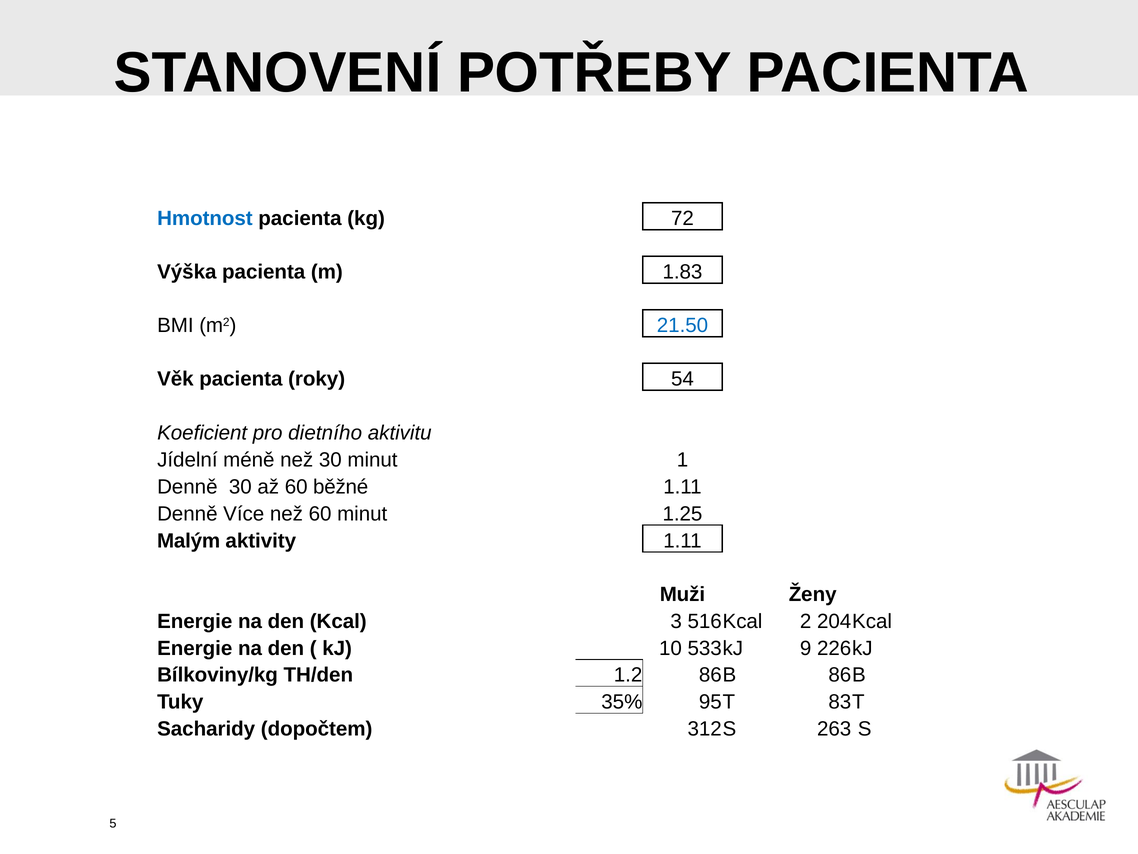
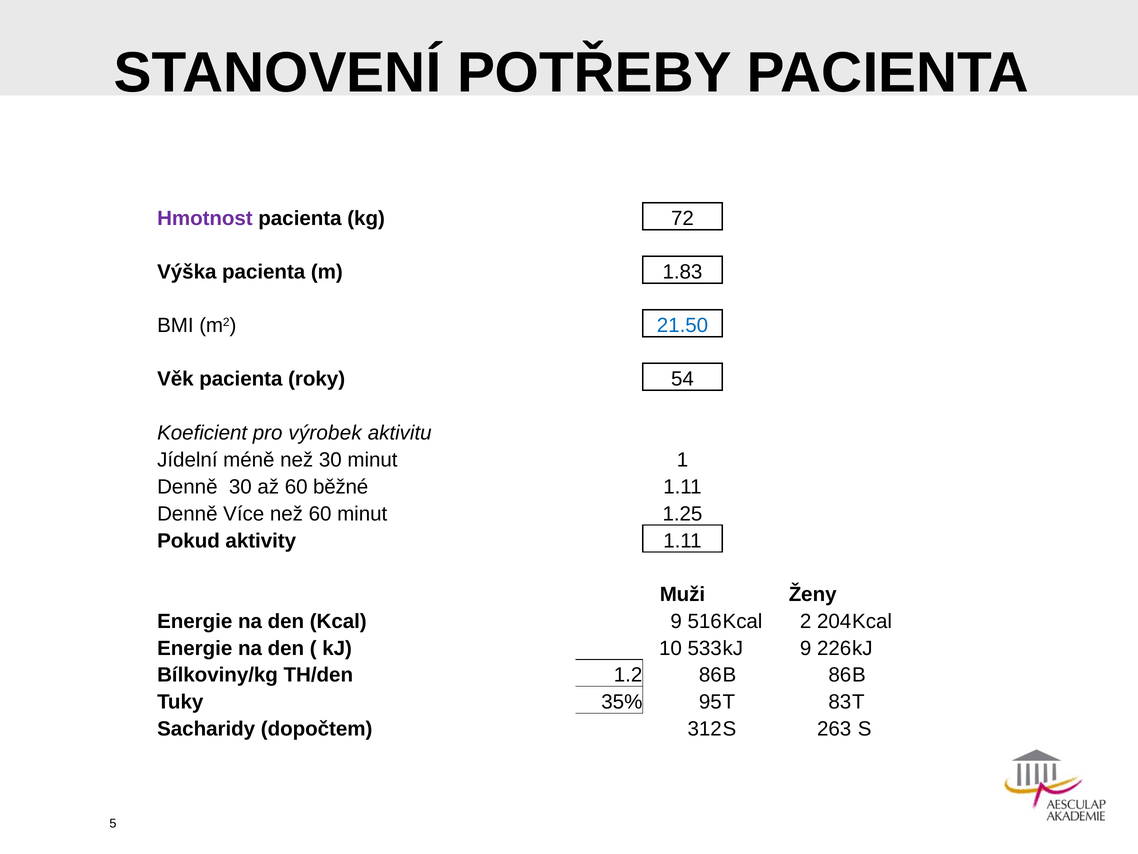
Hmotnost colour: blue -> purple
dietního: dietního -> výrobek
Malým: Malým -> Pokud
Kcal 3: 3 -> 9
